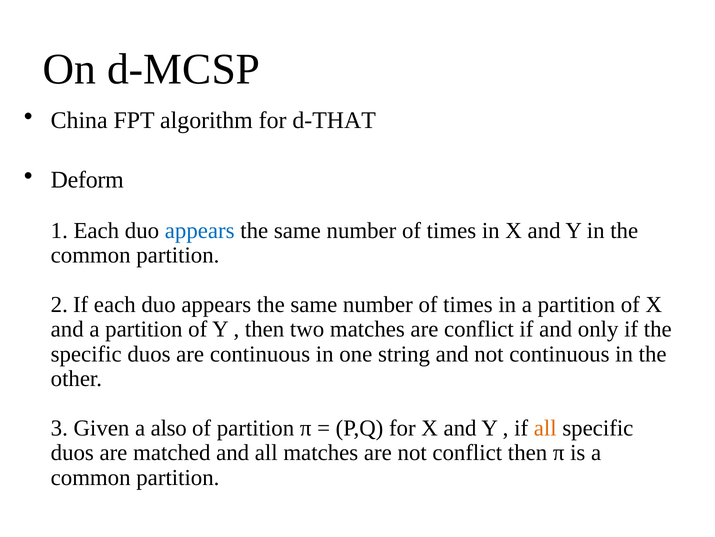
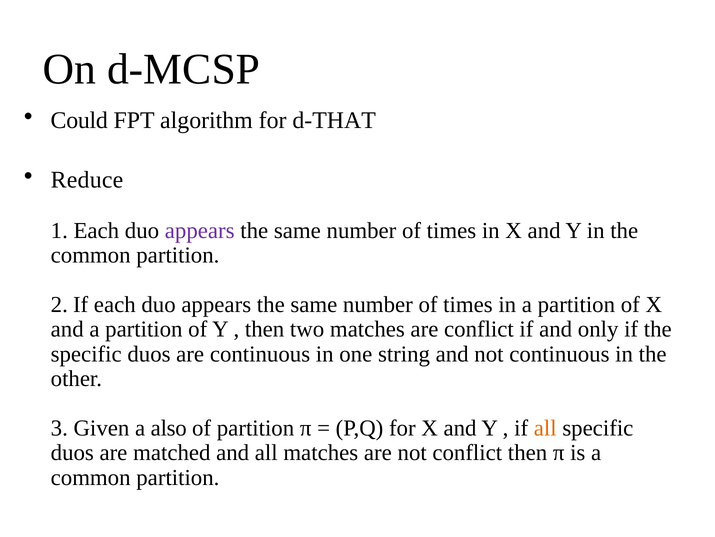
China: China -> Could
Deform: Deform -> Reduce
appears at (200, 230) colour: blue -> purple
